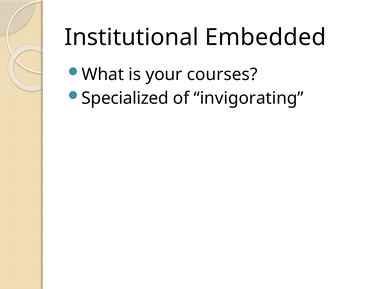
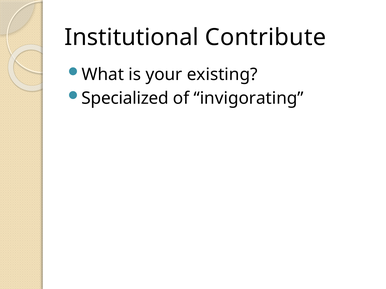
Embedded: Embedded -> Contribute
courses: courses -> existing
